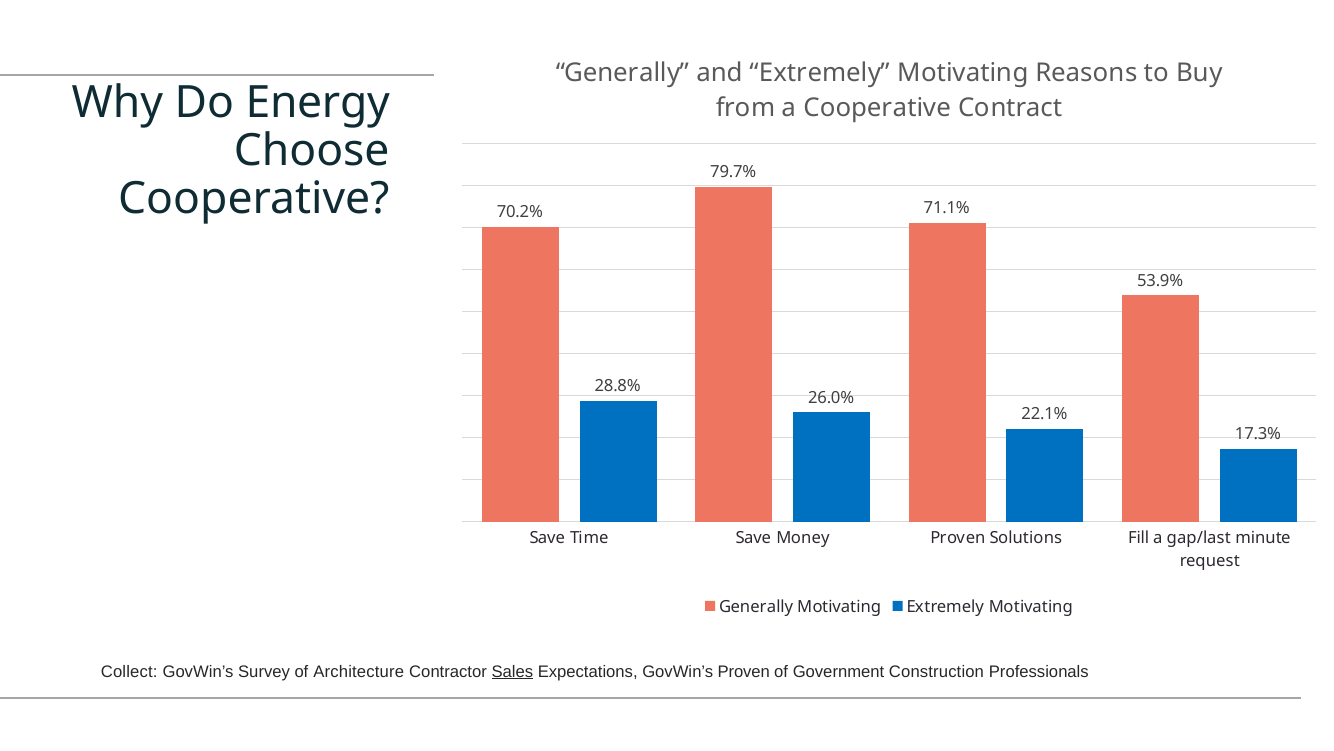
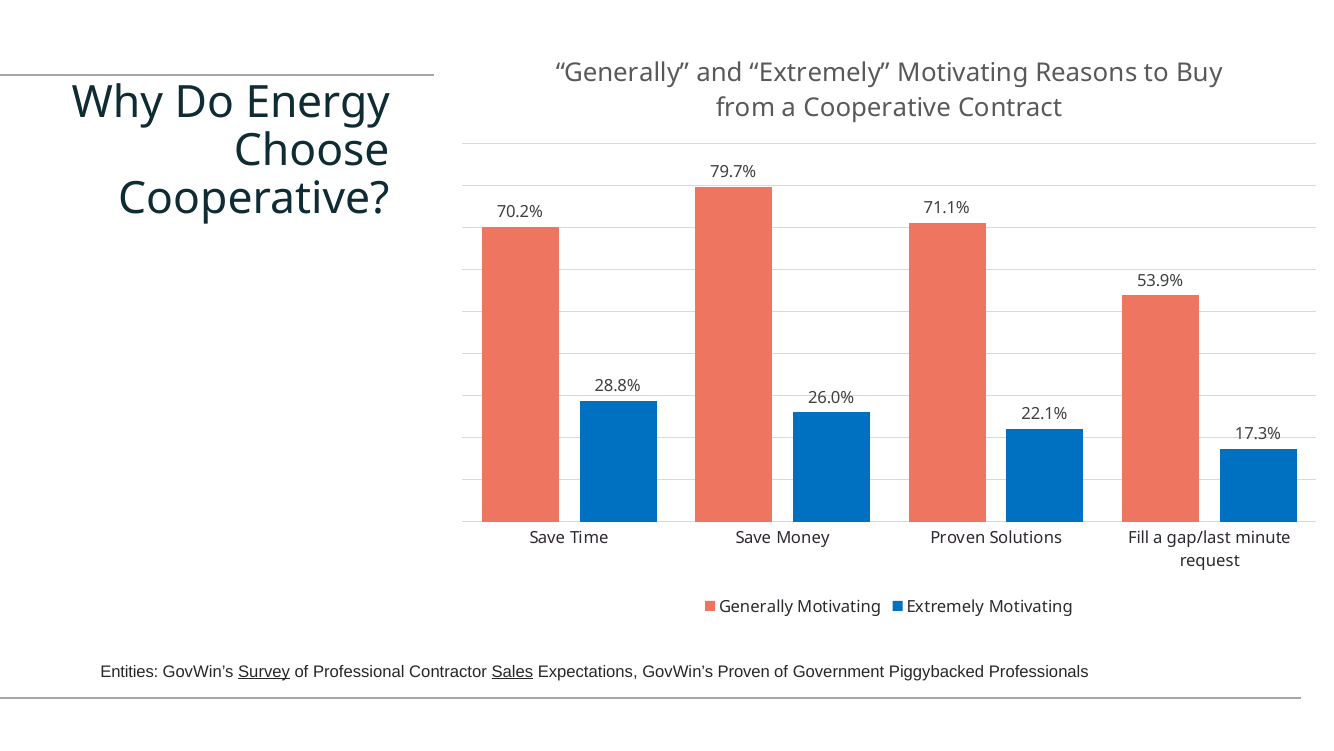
Collect: Collect -> Entities
Survey underline: none -> present
Architecture: Architecture -> Professional
Construction: Construction -> Piggybacked
